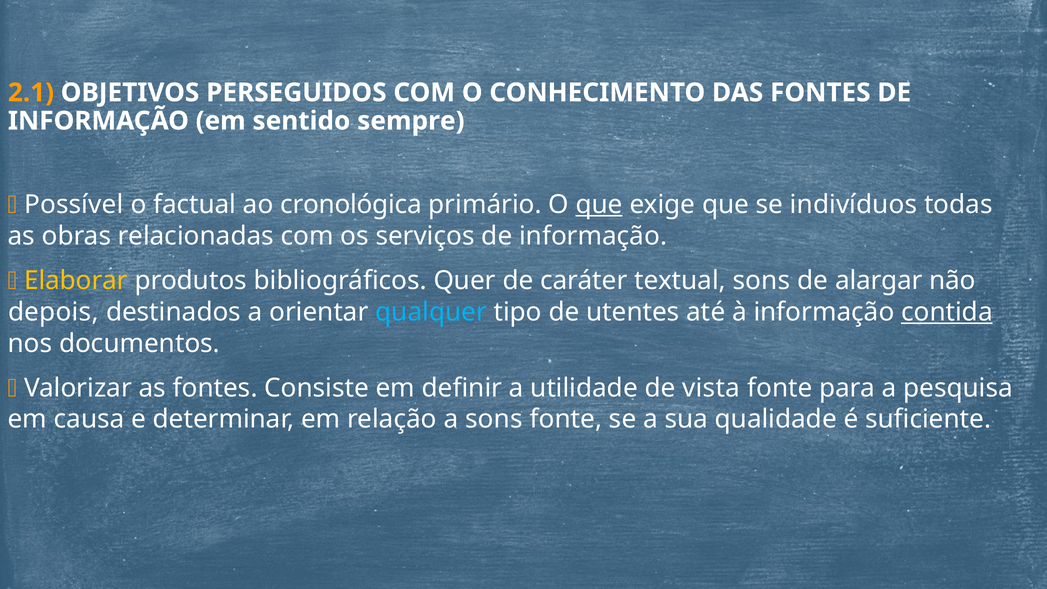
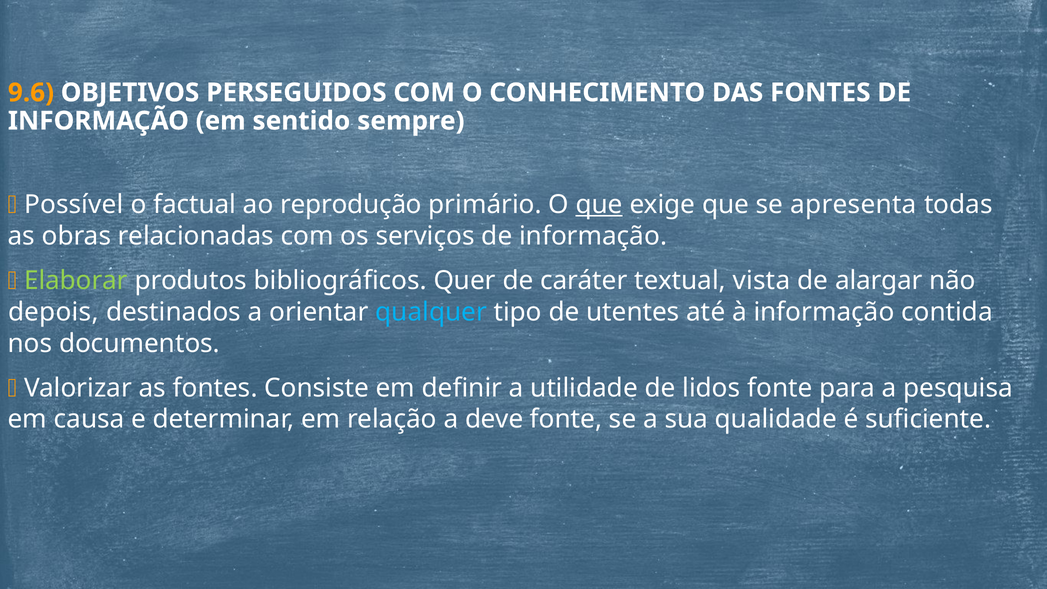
2.1: 2.1 -> 9.6
cronológica: cronológica -> reprodução
indivíduos: indivíduos -> apresenta
Elaborar colour: yellow -> light green
textual sons: sons -> vista
contida underline: present -> none
vista: vista -> lidos
a sons: sons -> deve
